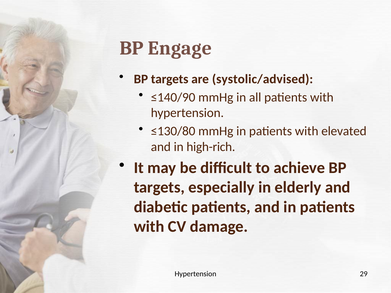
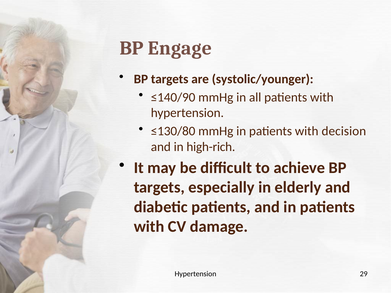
systolic/advised: systolic/advised -> systolic/younger
elevated: elevated -> decision
